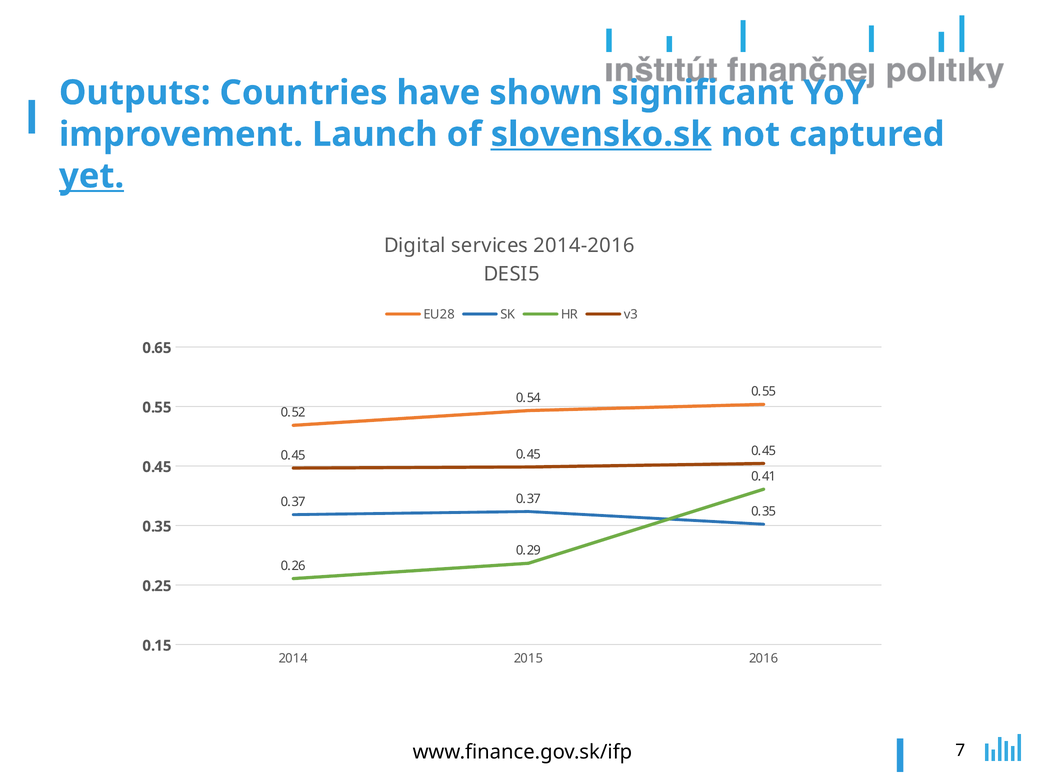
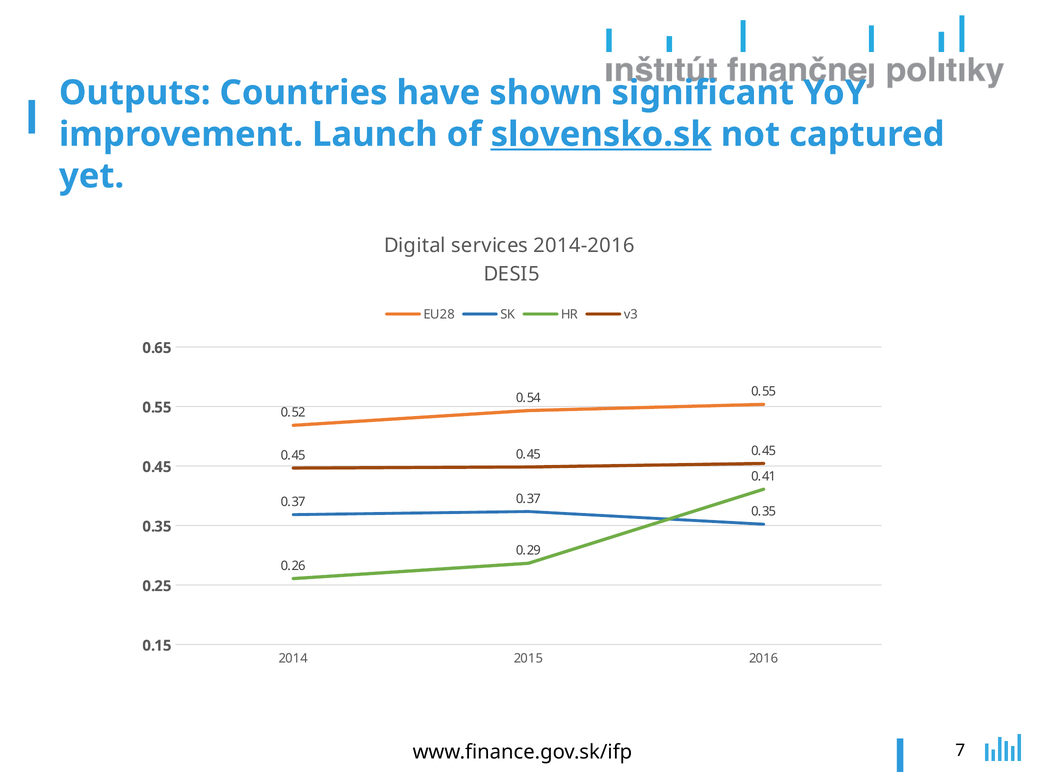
yet underline: present -> none
